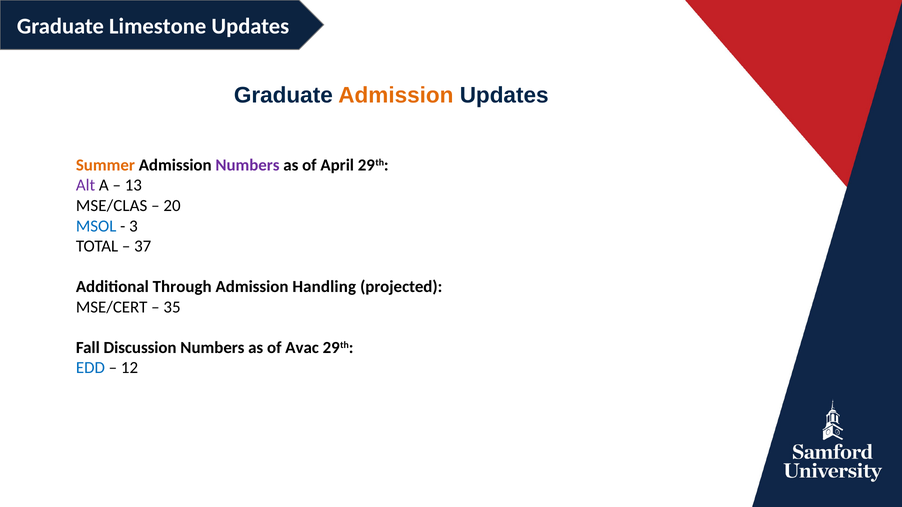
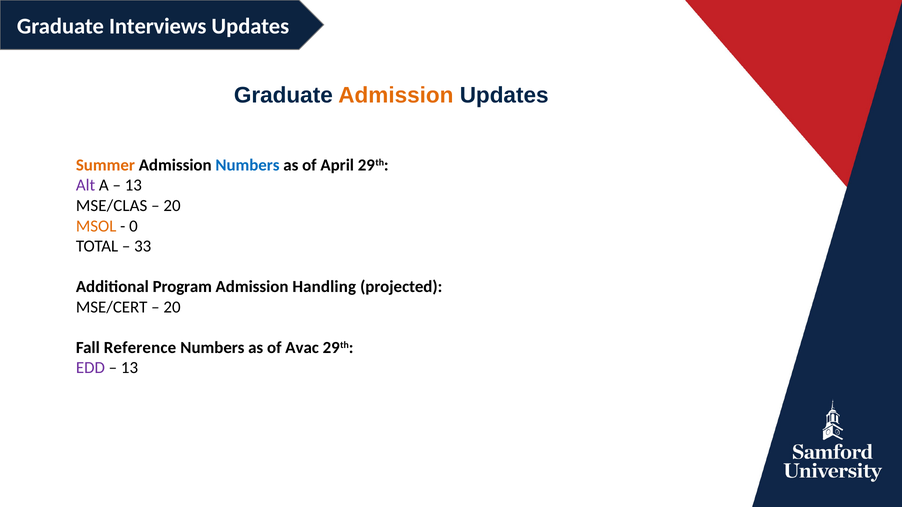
Limestone: Limestone -> Interviews
Numbers at (247, 165) colour: purple -> blue
MSOL colour: blue -> orange
3: 3 -> 0
37: 37 -> 33
Through: Through -> Program
35 at (172, 307): 35 -> 20
Discussion: Discussion -> Reference
EDD colour: blue -> purple
12 at (130, 368): 12 -> 13
